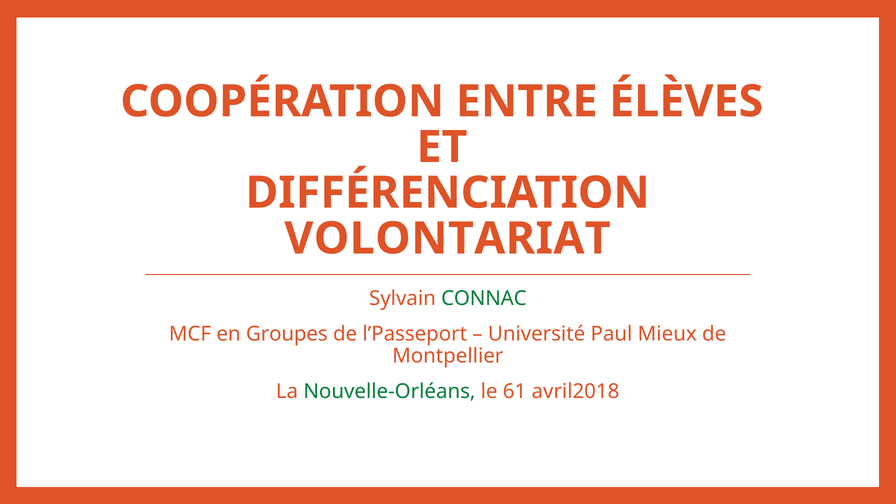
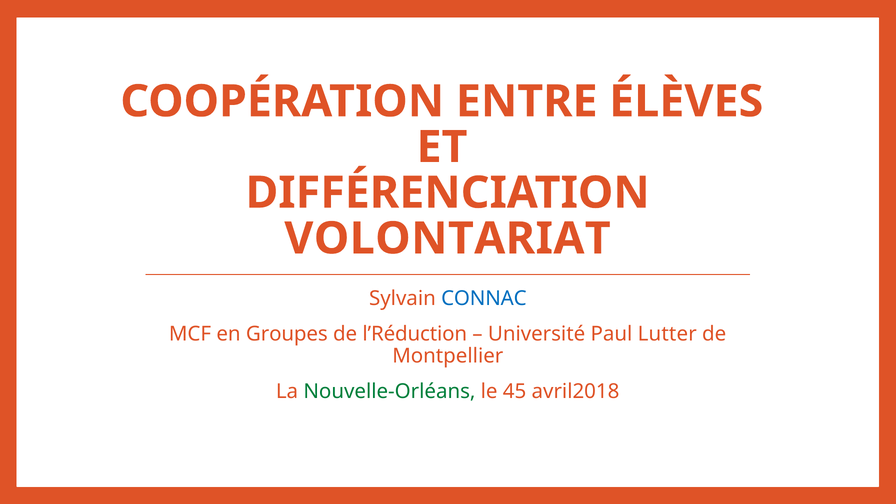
CONNAC colour: green -> blue
l’Passeport: l’Passeport -> l’Réduction
Mieux: Mieux -> Lutter
61: 61 -> 45
